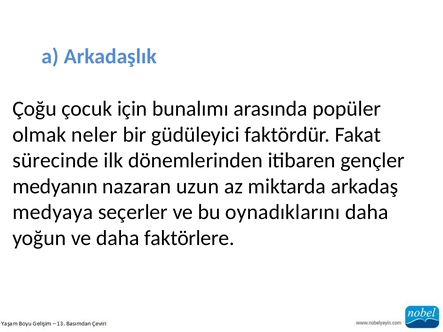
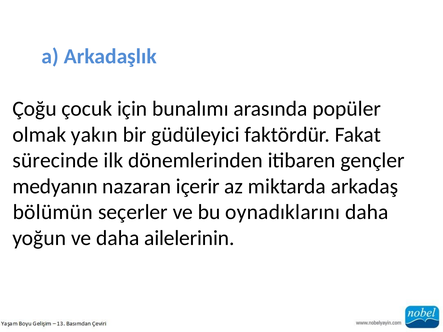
neler: neler -> yakın
uzun: uzun -> içerir
medyaya: medyaya -> bölümün
faktörlere: faktörlere -> ailelerinin
